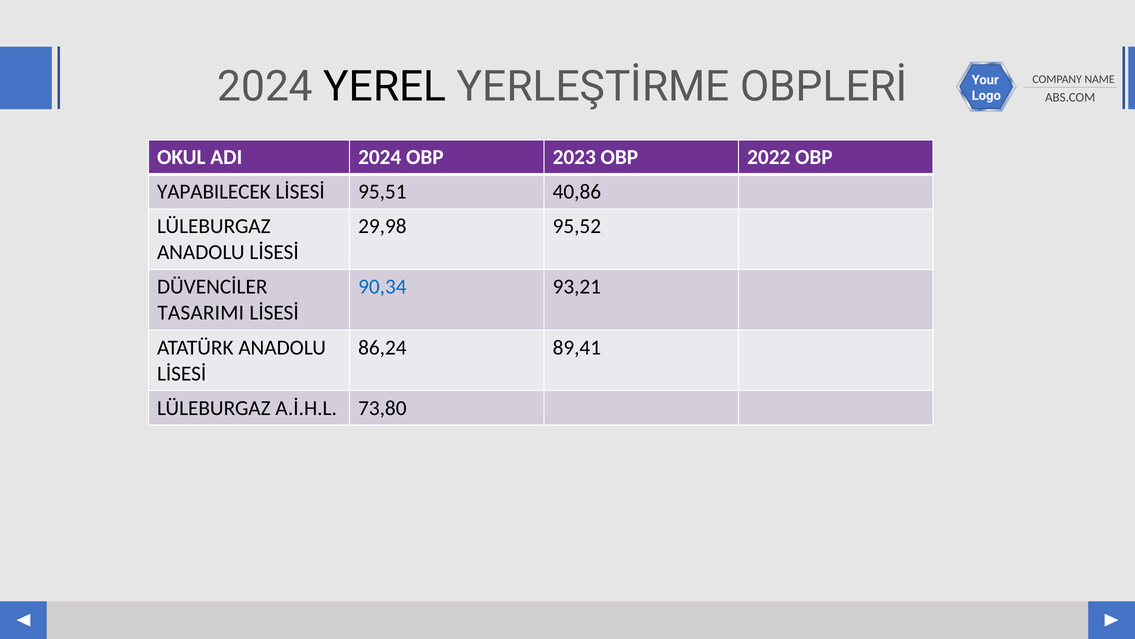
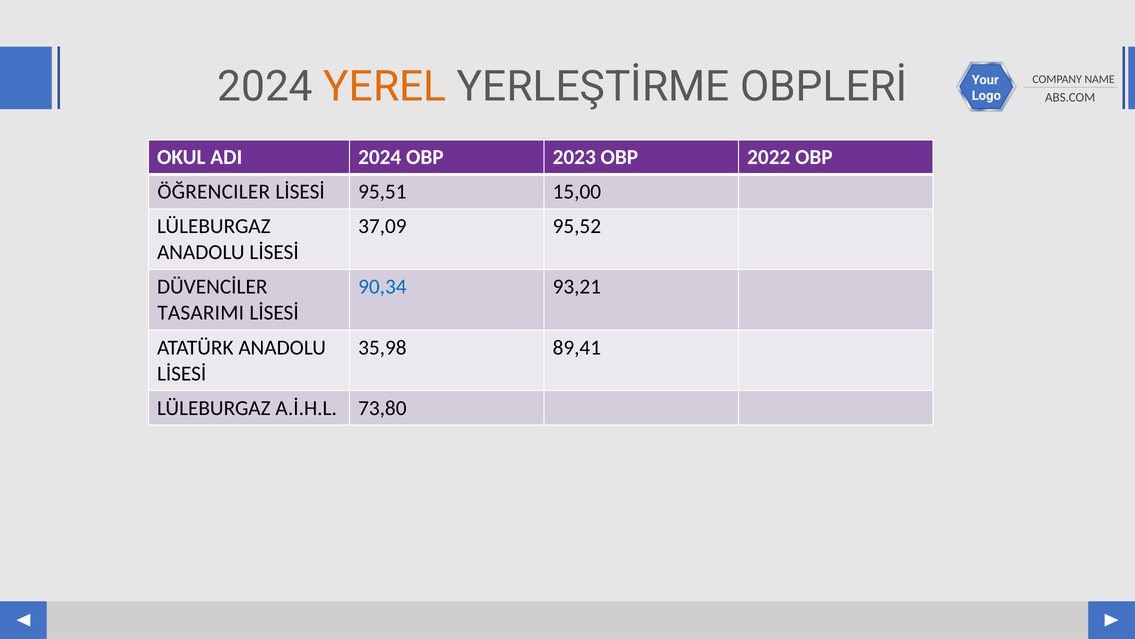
YEREL colour: black -> orange
YAPABILECEK: YAPABILECEK -> ÖĞRENCILER
40,86: 40,86 -> 15,00
29,98: 29,98 -> 37,09
86,24: 86,24 -> 35,98
